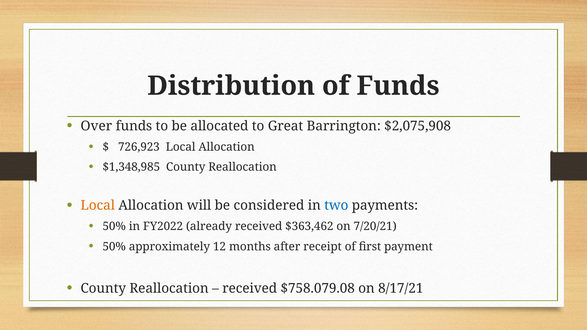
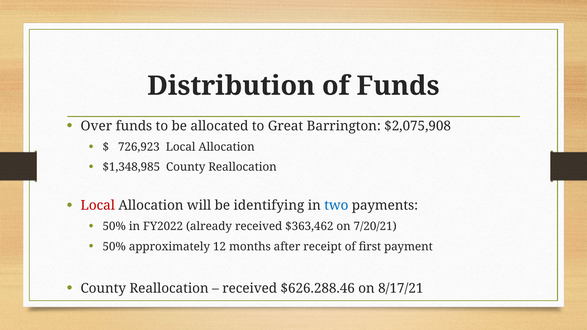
Local at (98, 206) colour: orange -> red
considered: considered -> identifying
$758.079.08: $758.079.08 -> $626.288.46
